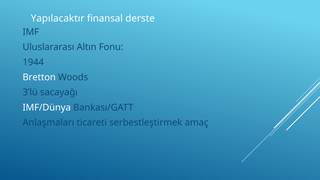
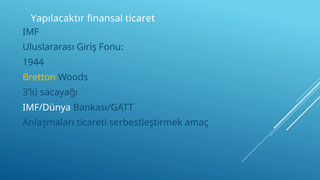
derste: derste -> ticaret
Altın: Altın -> Giriş
Bretton colour: white -> yellow
